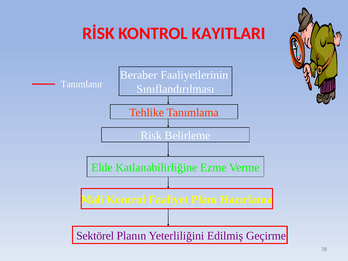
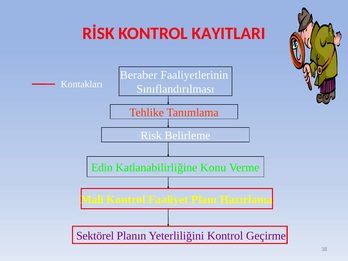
Tanımlanır: Tanımlanır -> Kontakları
Elde: Elde -> Edin
Ezme: Ezme -> Konu
Yeterliliğini Edilmiş: Edilmiş -> Kontrol
